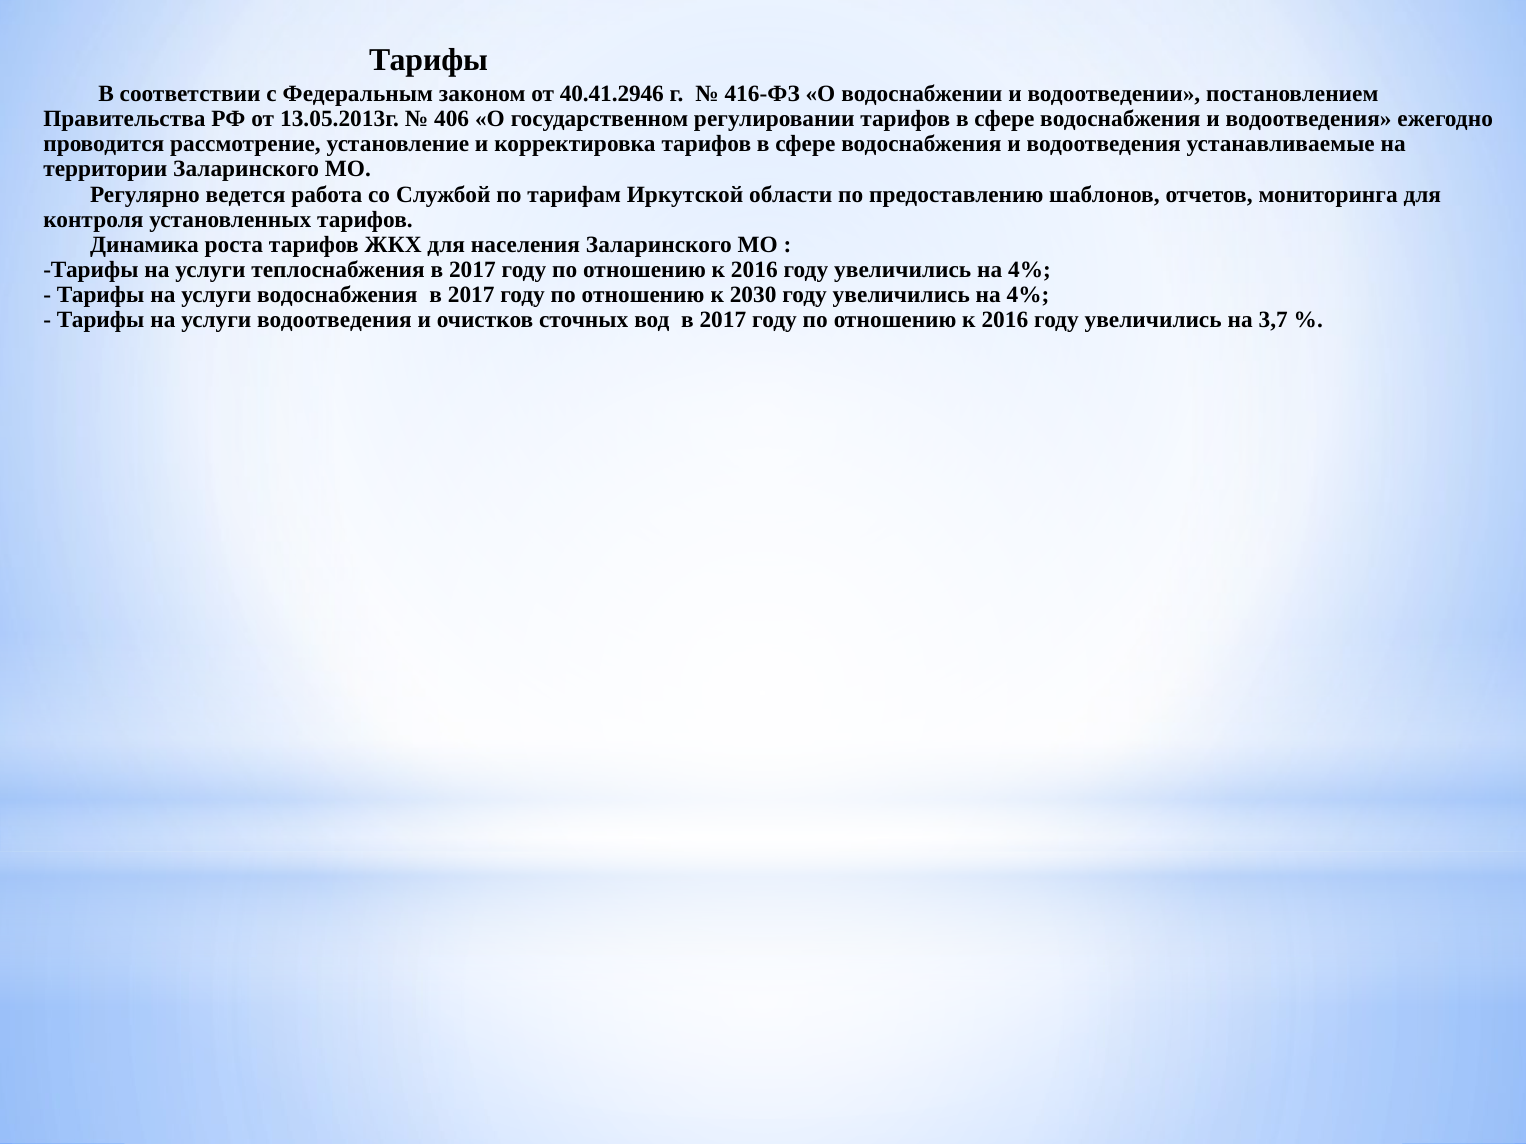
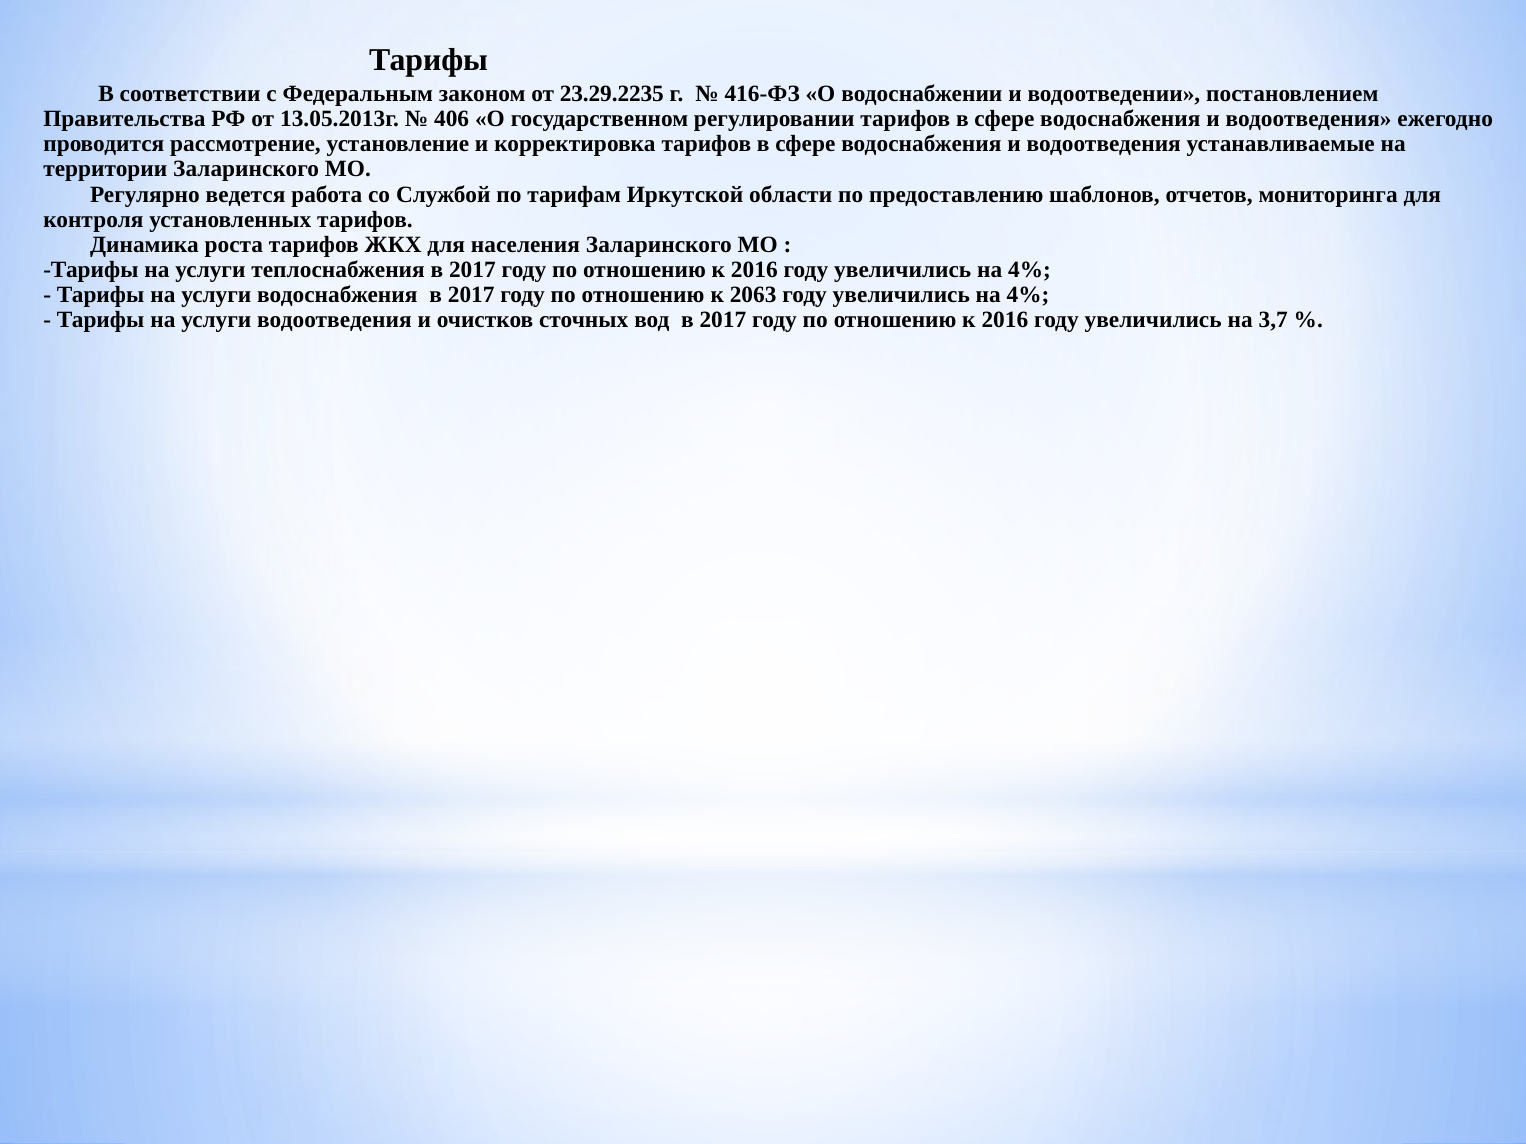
40.41.2946: 40.41.2946 -> 23.29.2235
2030: 2030 -> 2063
